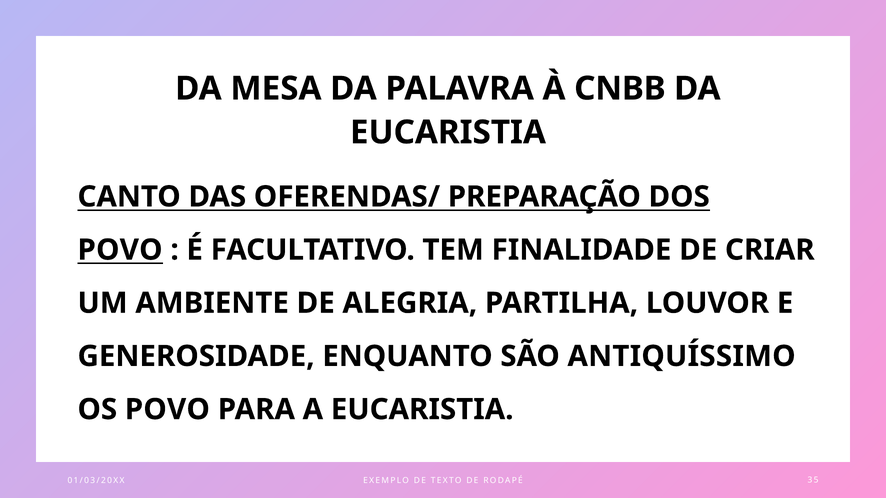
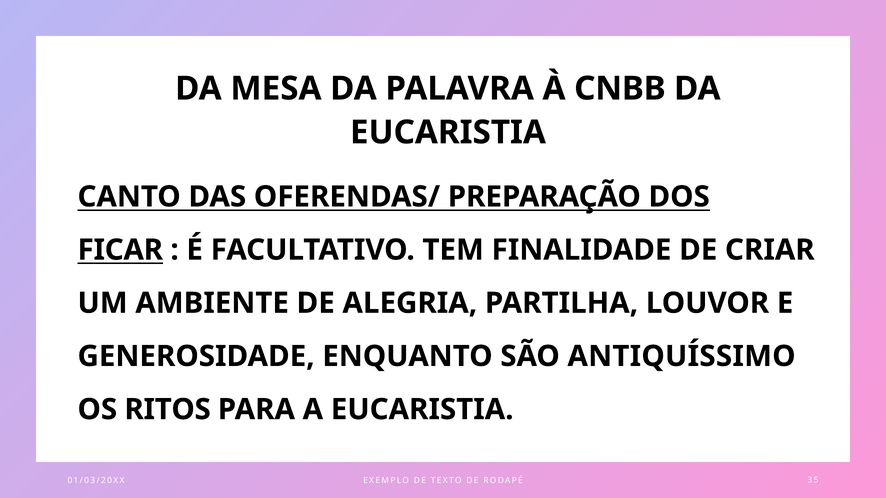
POVO at (120, 250): POVO -> FICAR
OS POVO: POVO -> RITOS
